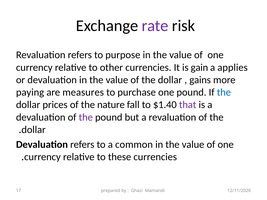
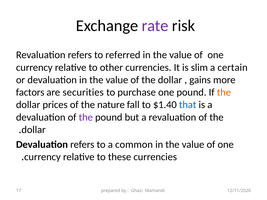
purpose: purpose -> referred
gain: gain -> slim
applies: applies -> certain
paying: paying -> factors
measures: measures -> securities
the at (224, 92) colour: blue -> orange
that colour: purple -> blue
